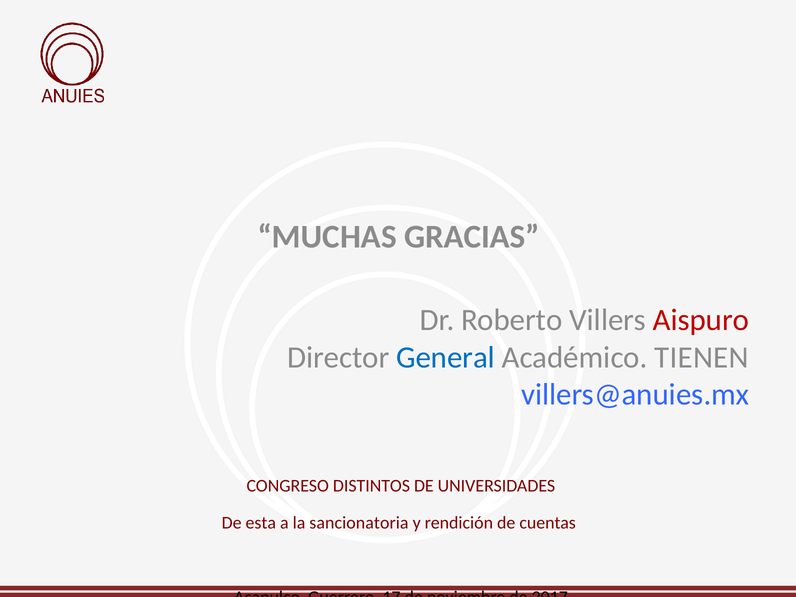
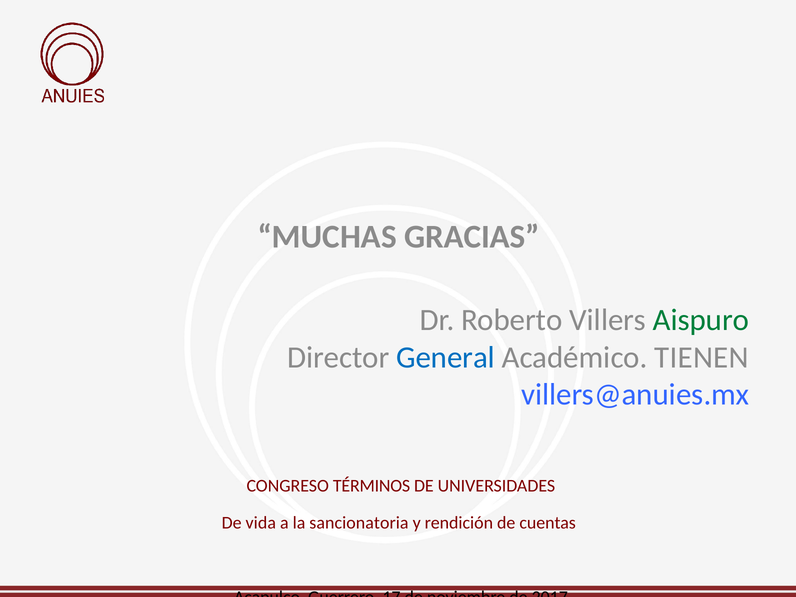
Aispuro colour: red -> green
DISTINTOS: DISTINTOS -> TÉRMINOS
esta: esta -> vida
